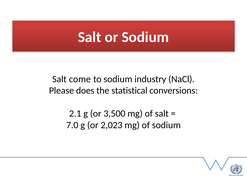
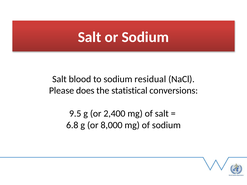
come: come -> blood
industry: industry -> residual
2.1: 2.1 -> 9.5
3,500: 3,500 -> 2,400
7.0: 7.0 -> 6.8
2,023: 2,023 -> 8,000
